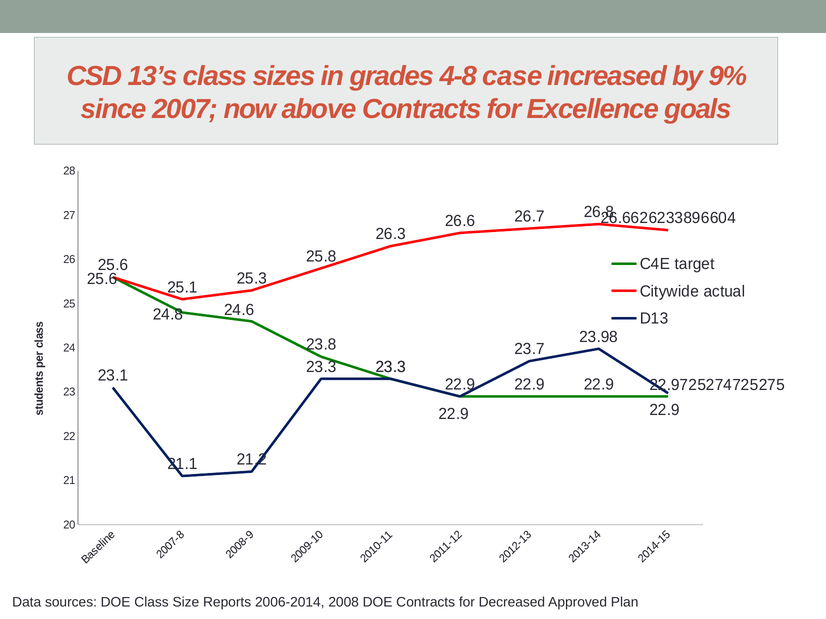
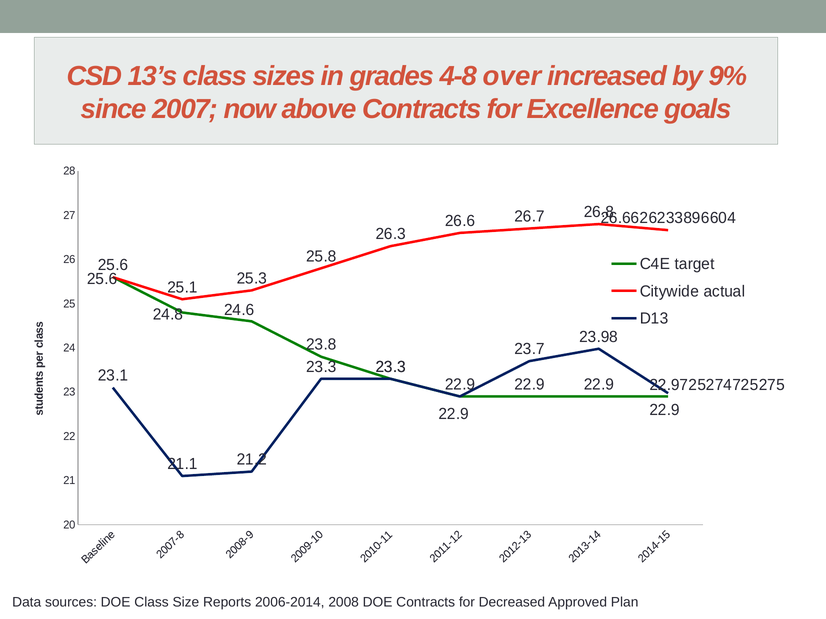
case: case -> over
